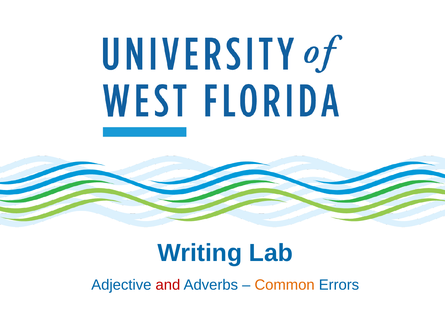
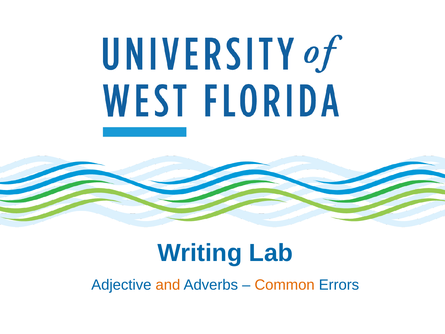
and colour: red -> orange
